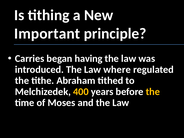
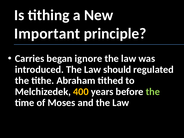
having: having -> ignore
where: where -> should
the at (153, 92) colour: yellow -> light green
